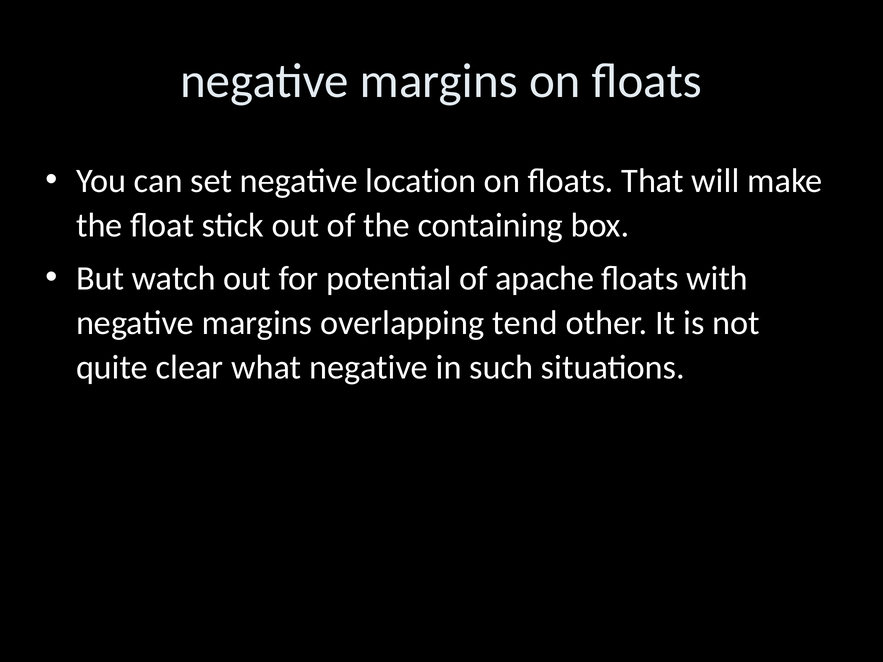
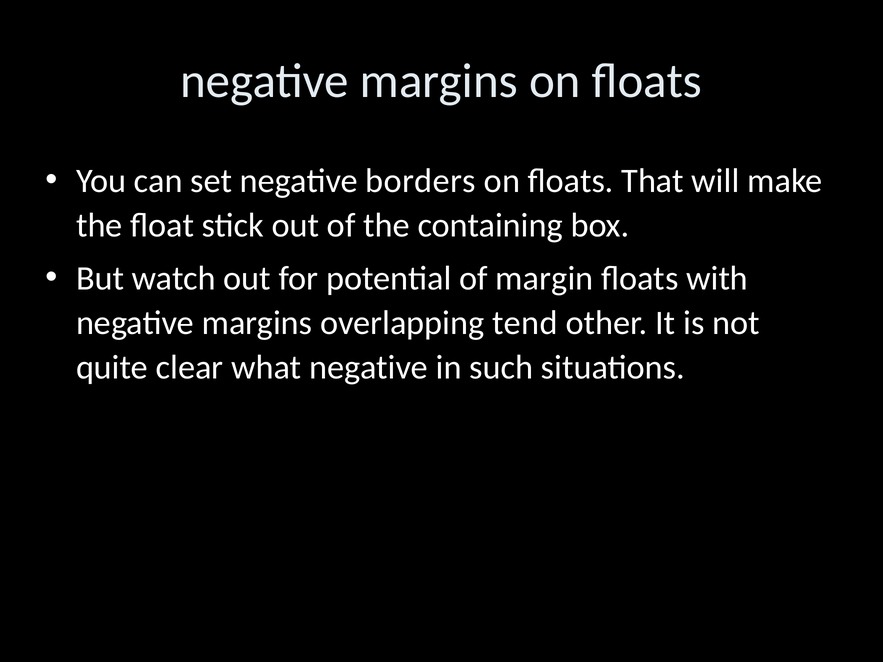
location: location -> borders
apache: apache -> margin
